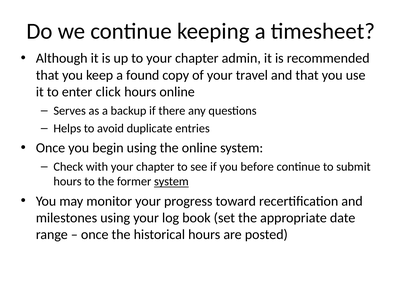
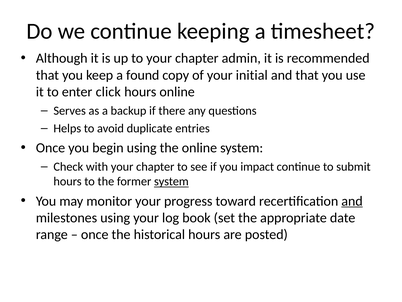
travel: travel -> initial
before: before -> impact
and at (352, 201) underline: none -> present
